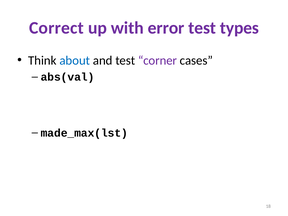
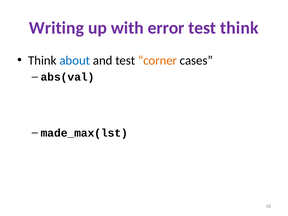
Correct: Correct -> Writing
test types: types -> think
corner colour: purple -> orange
